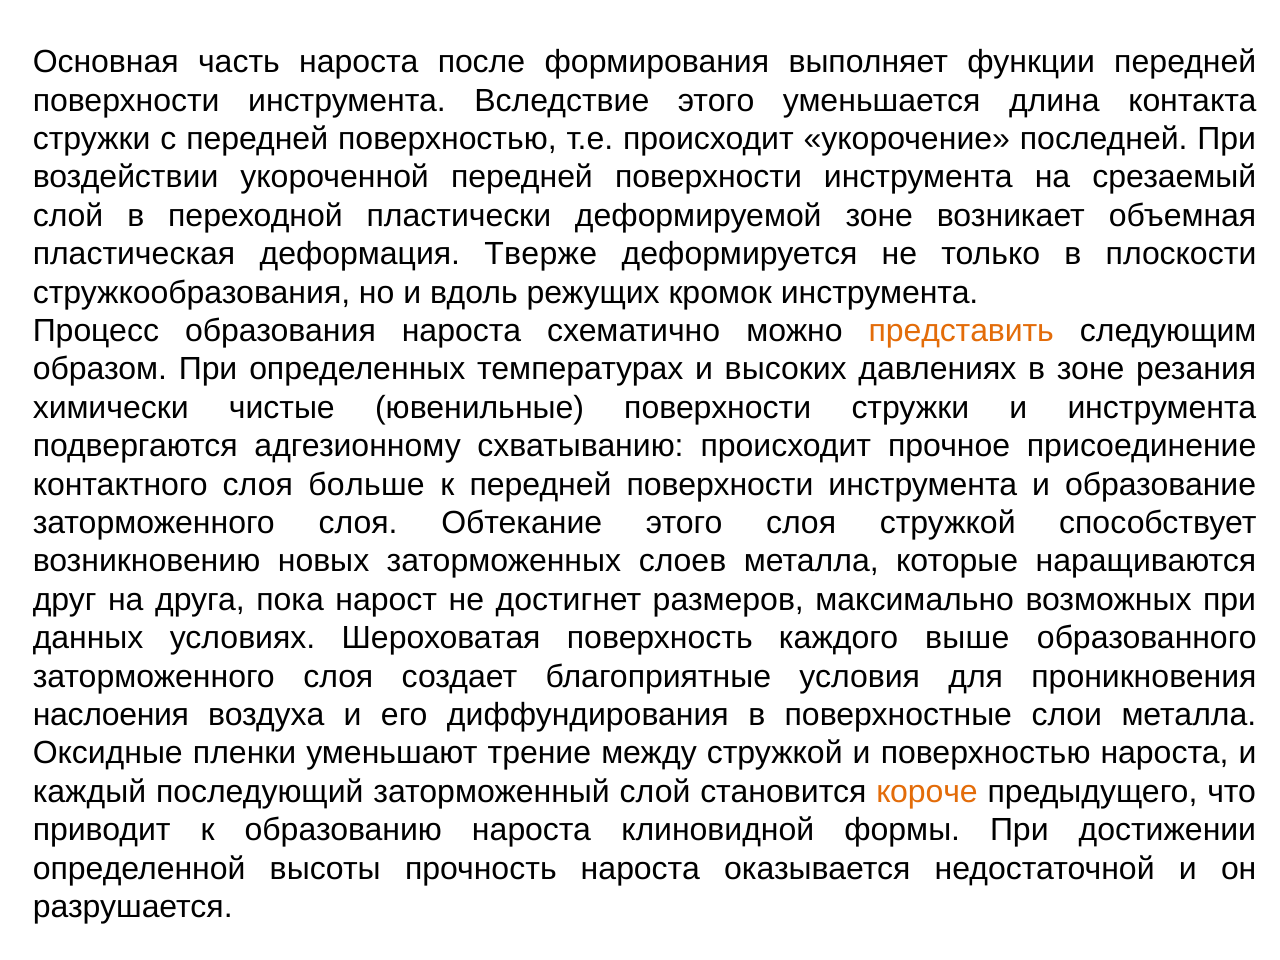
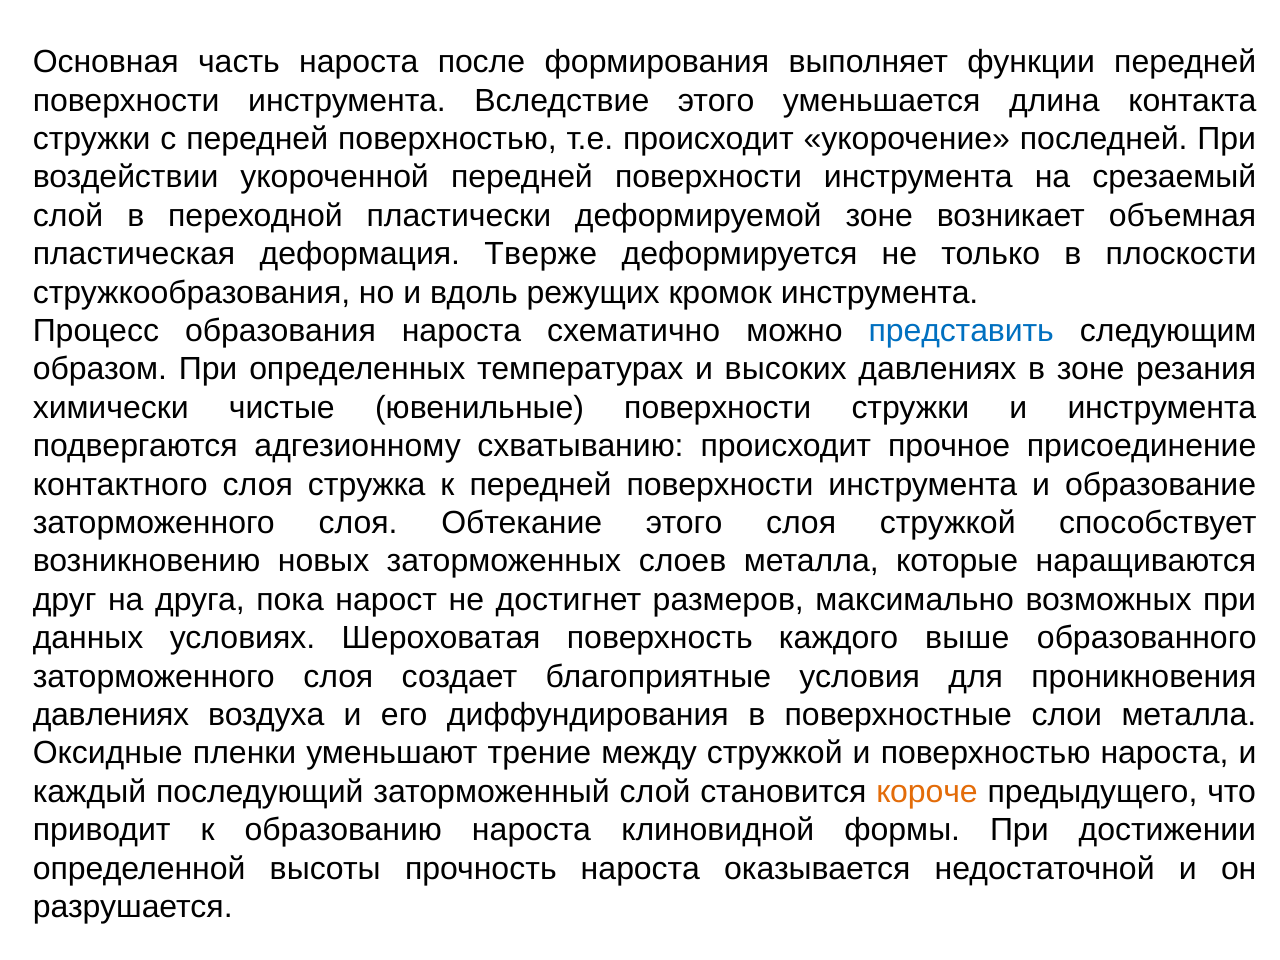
представить colour: orange -> blue
больше: больше -> стружка
наслоения at (111, 715): наслоения -> давлениях
